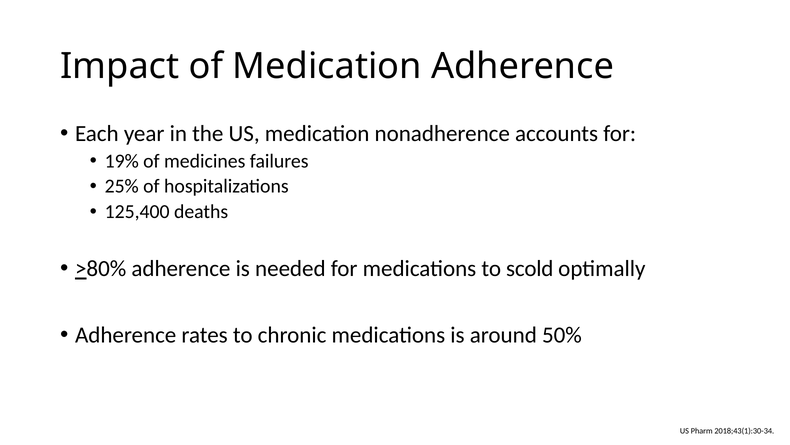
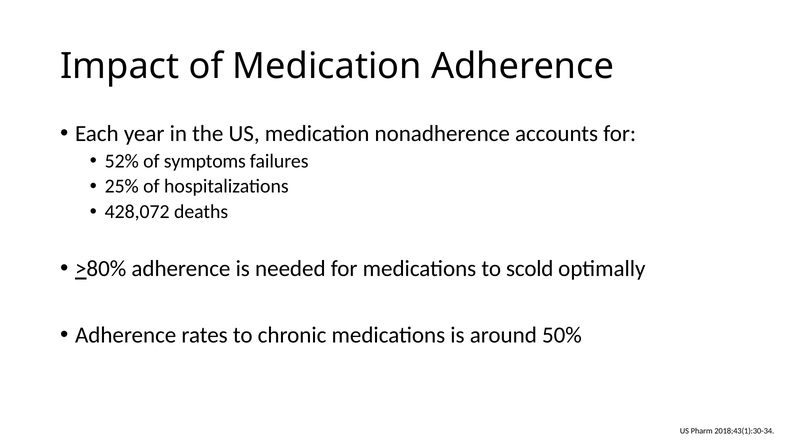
19%: 19% -> 52%
medicines: medicines -> symptoms
125,400: 125,400 -> 428,072
